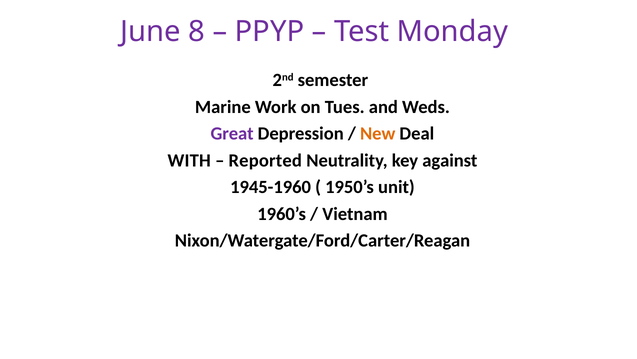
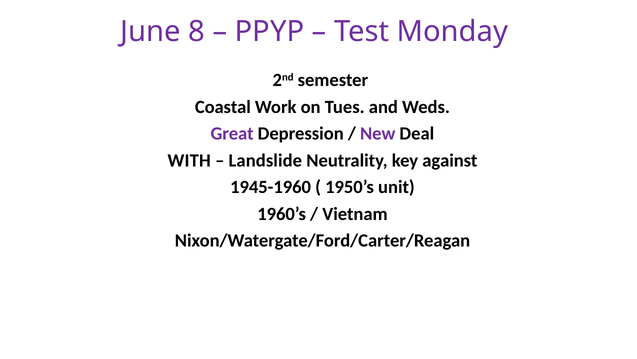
Marine: Marine -> Coastal
New colour: orange -> purple
Reported: Reported -> Landslide
